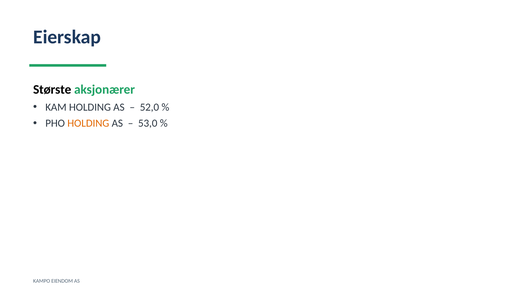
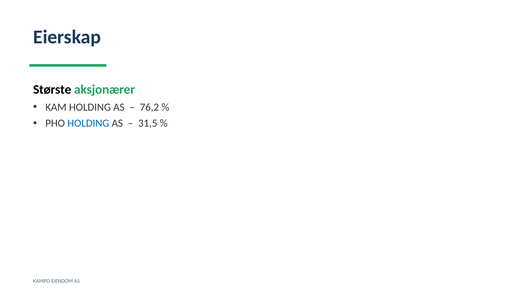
52,0: 52,0 -> 76,2
HOLDING at (88, 123) colour: orange -> blue
53,0: 53,0 -> 31,5
